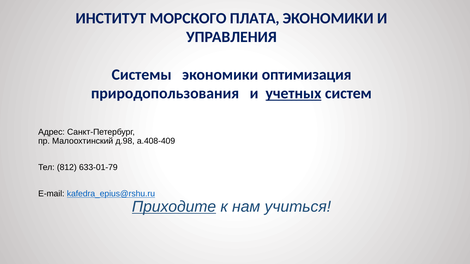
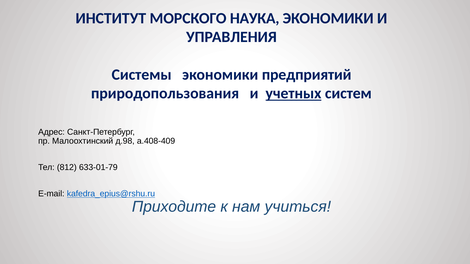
ПЛАТА: ПЛАТА -> НАУКА
оптимизация: оптимизация -> предприятий
Приходите underline: present -> none
